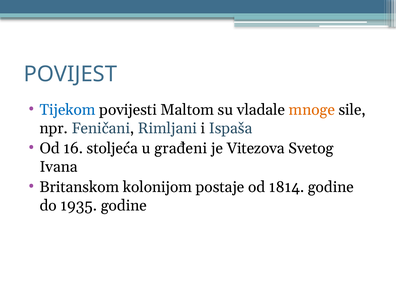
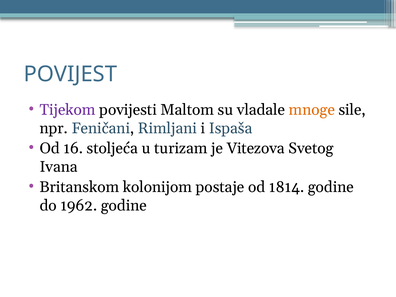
Tijekom colour: blue -> purple
građeni: građeni -> turizam
1935: 1935 -> 1962
